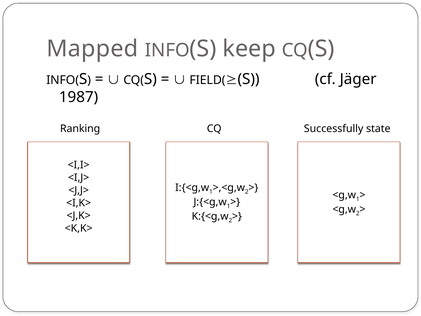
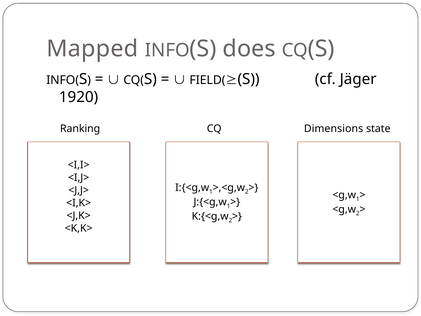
keep: keep -> does
1987: 1987 -> 1920
Successfully: Successfully -> Dimensions
